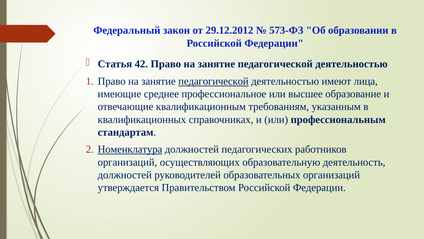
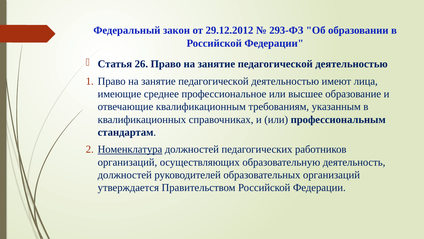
573-ФЗ: 573-ФЗ -> 293-ФЗ
42: 42 -> 26
педагогической at (213, 81) underline: present -> none
